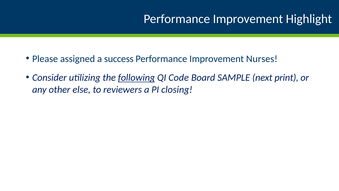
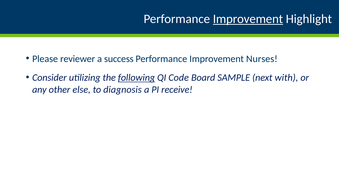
Improvement at (248, 19) underline: none -> present
assigned: assigned -> reviewer
print: print -> with
reviewers: reviewers -> diagnosis
closing: closing -> receive
